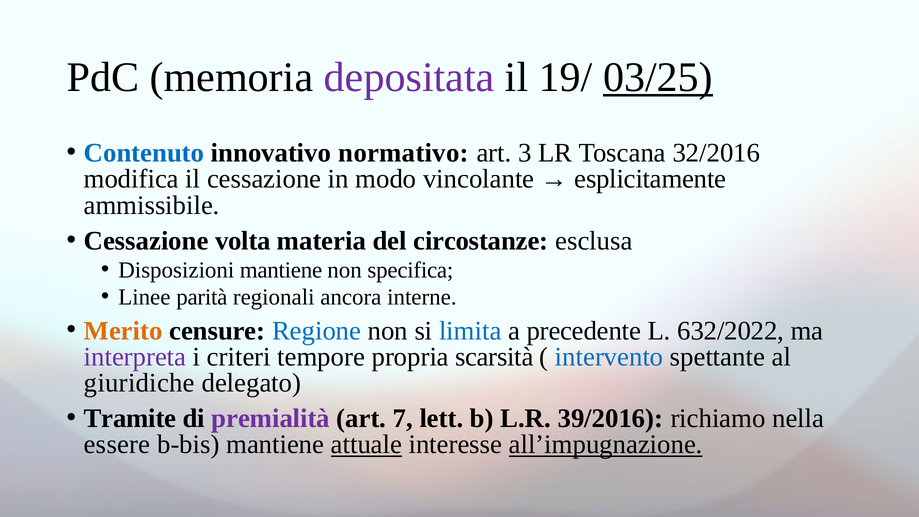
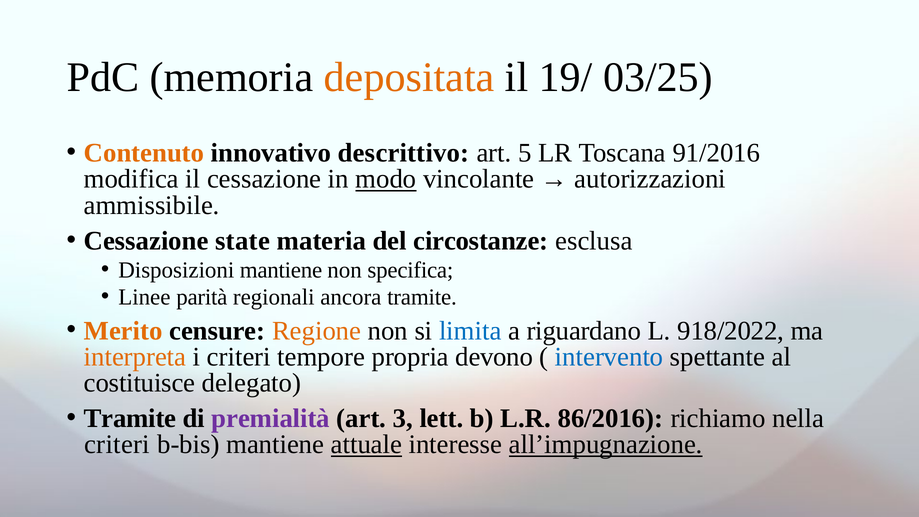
depositata colour: purple -> orange
03/25 underline: present -> none
Contenuto colour: blue -> orange
normativo: normativo -> descrittivo
3: 3 -> 5
32/2016: 32/2016 -> 91/2016
modo underline: none -> present
esplicitamente: esplicitamente -> autorizzazioni
volta: volta -> state
ancora interne: interne -> tramite
Regione colour: blue -> orange
precedente: precedente -> riguardano
632/2022: 632/2022 -> 918/2022
interpreta colour: purple -> orange
scarsità: scarsità -> devono
giuridiche: giuridiche -> costituisce
7: 7 -> 3
39/2016: 39/2016 -> 86/2016
essere at (117, 445): essere -> criteri
